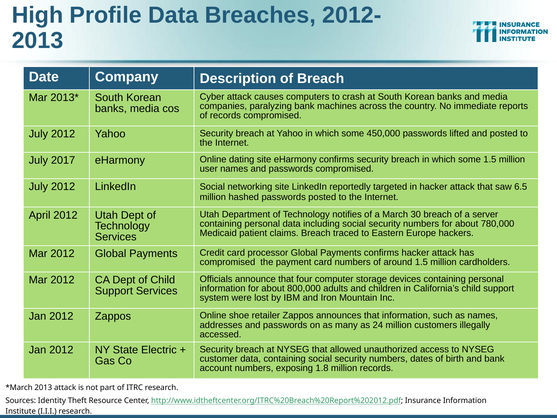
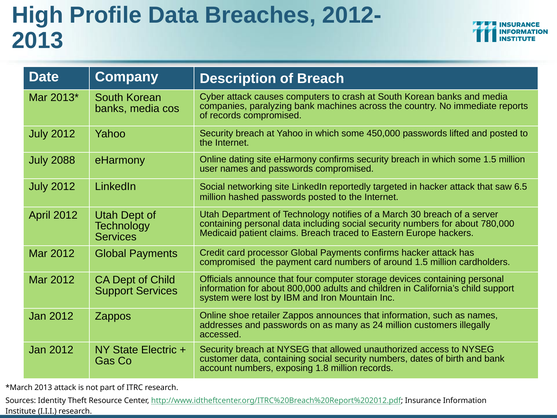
2017: 2017 -> 2088
